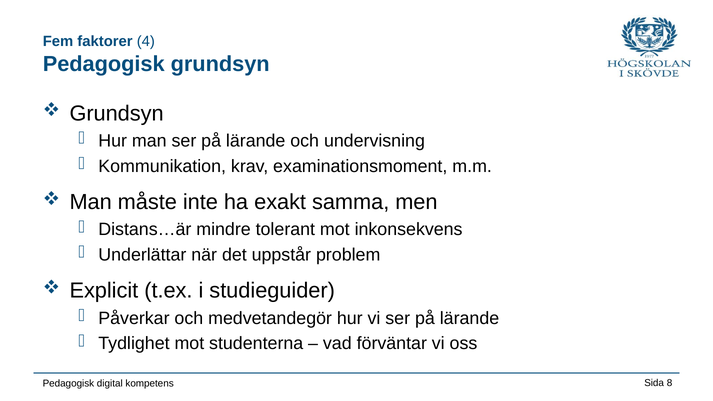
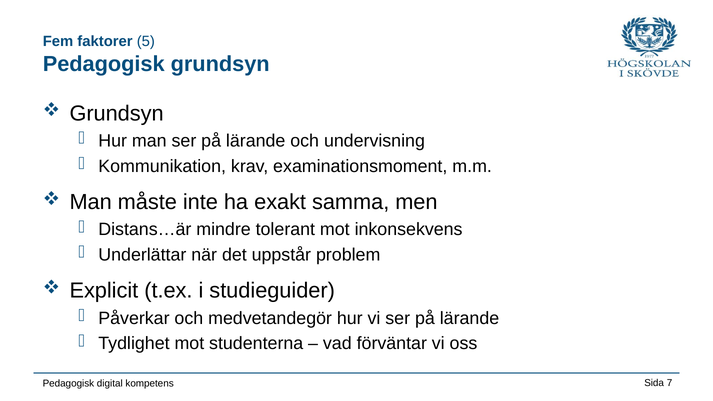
4: 4 -> 5
8: 8 -> 7
